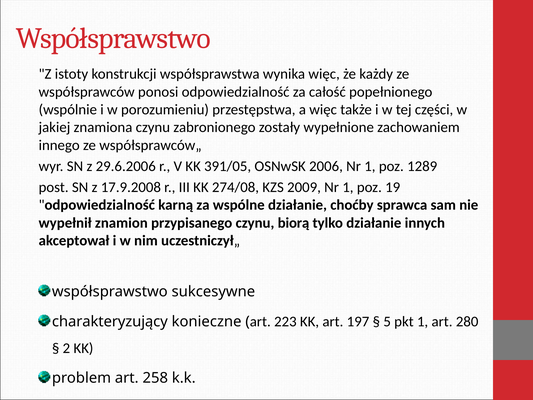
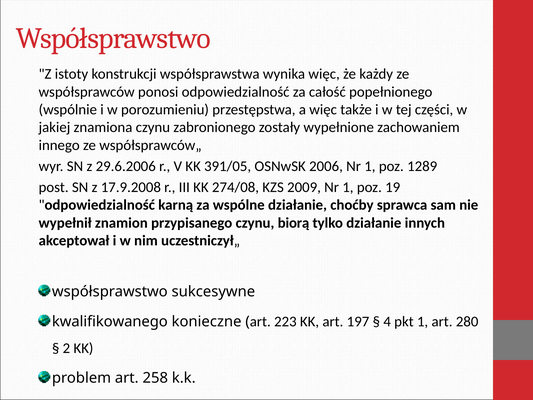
charakteryzujący: charakteryzujący -> kwalifikowanego
5: 5 -> 4
